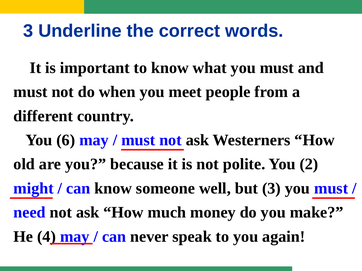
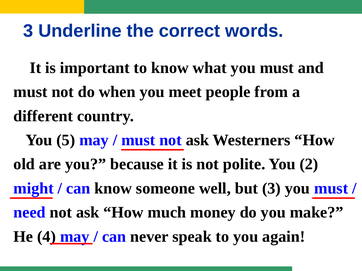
6: 6 -> 5
